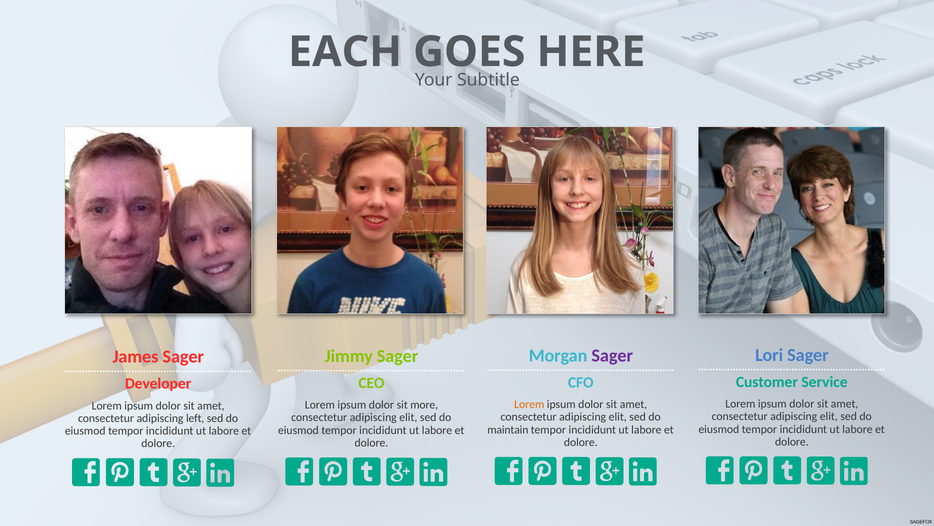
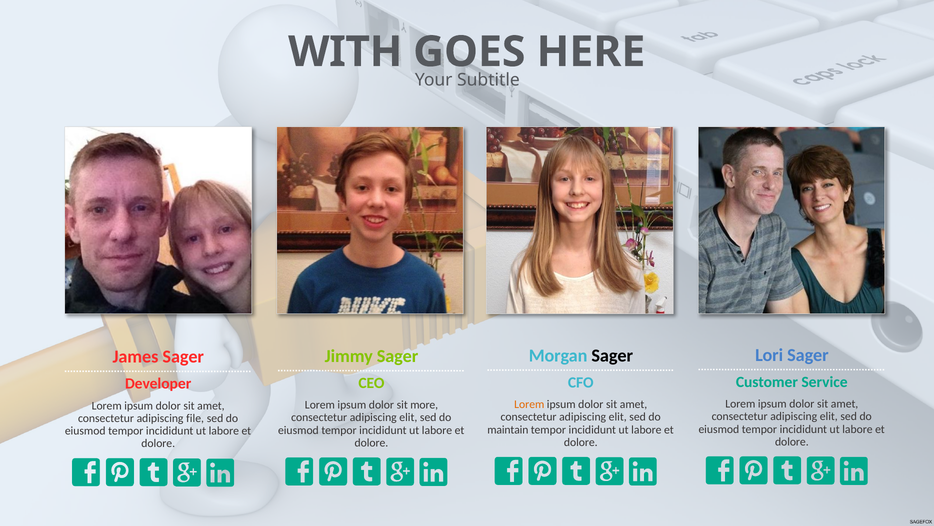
EACH: EACH -> WITH
Sager at (612, 355) colour: purple -> black
left: left -> file
